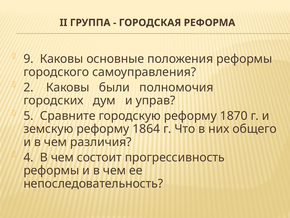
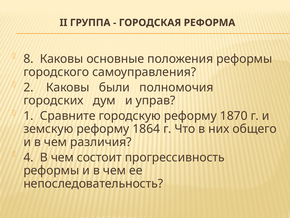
9: 9 -> 8
5: 5 -> 1
